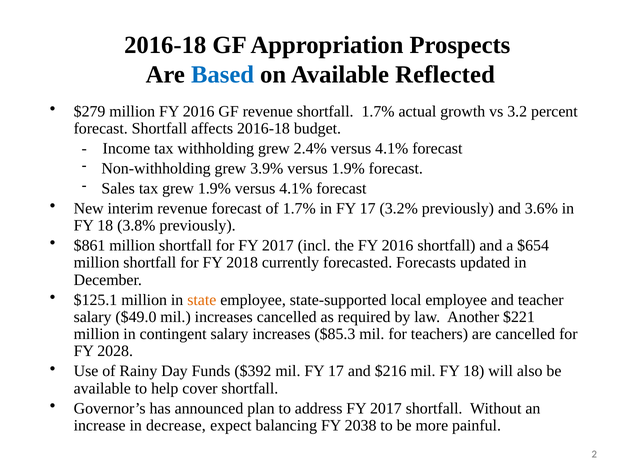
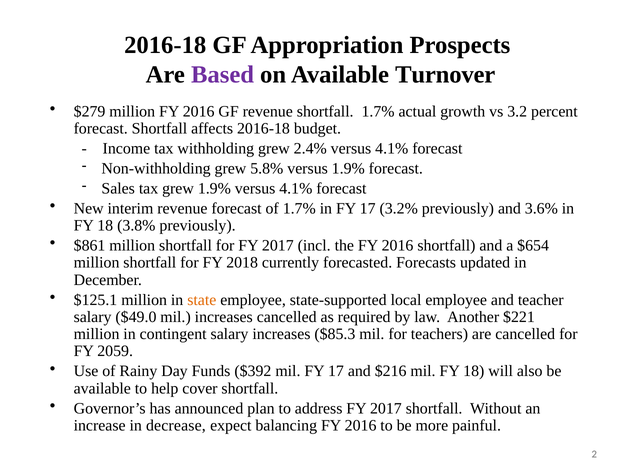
Based colour: blue -> purple
Reflected: Reflected -> Turnover
3.9%: 3.9% -> 5.8%
2028: 2028 -> 2059
balancing FY 2038: 2038 -> 2016
